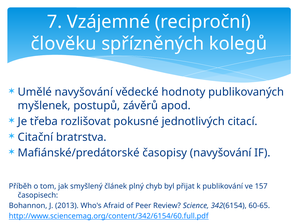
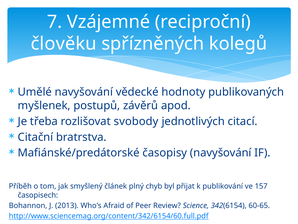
pokusné: pokusné -> svobody
